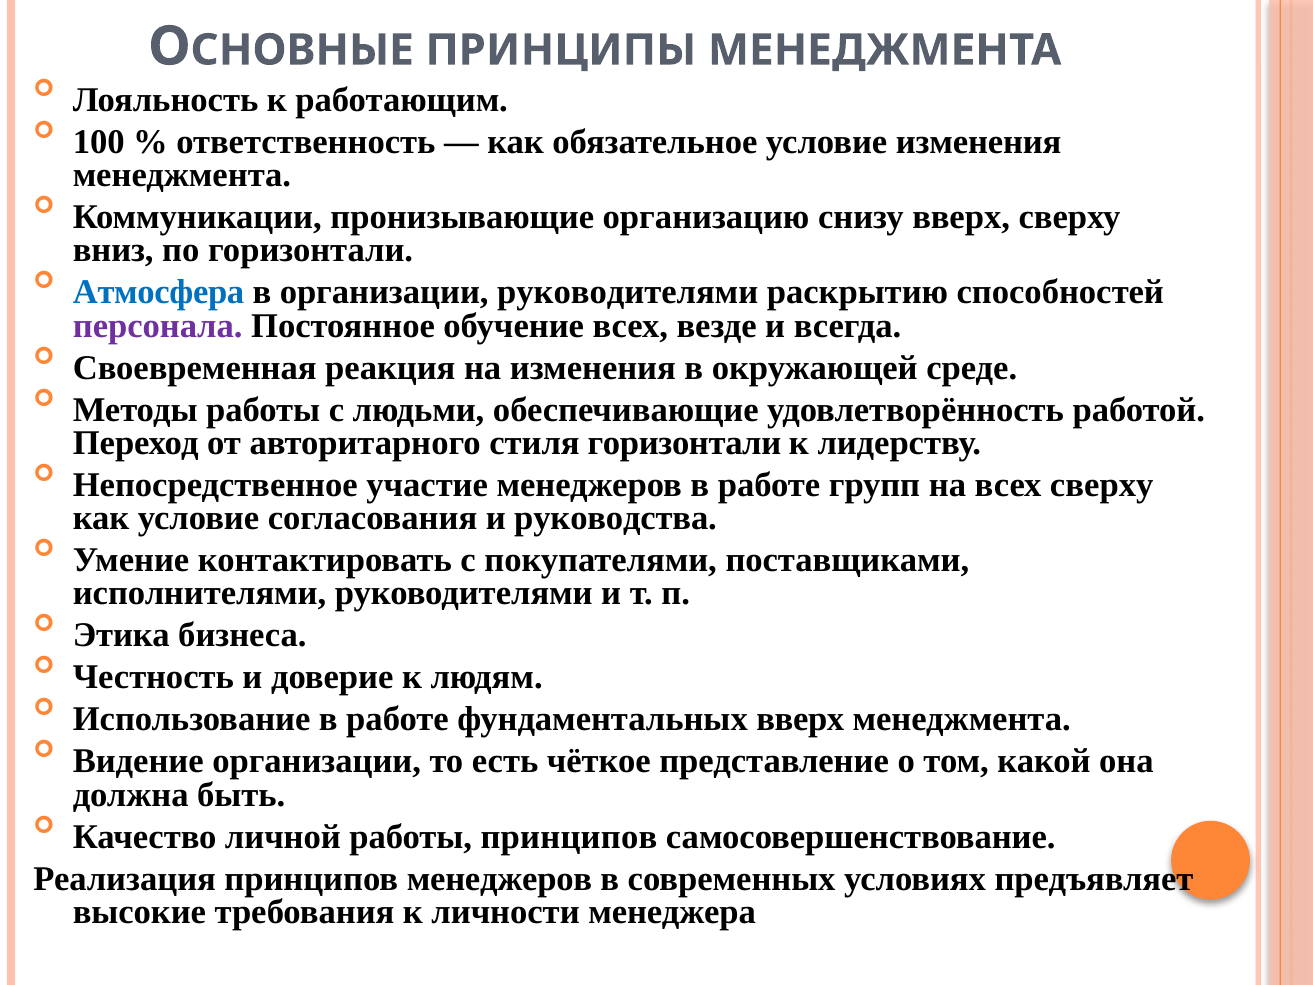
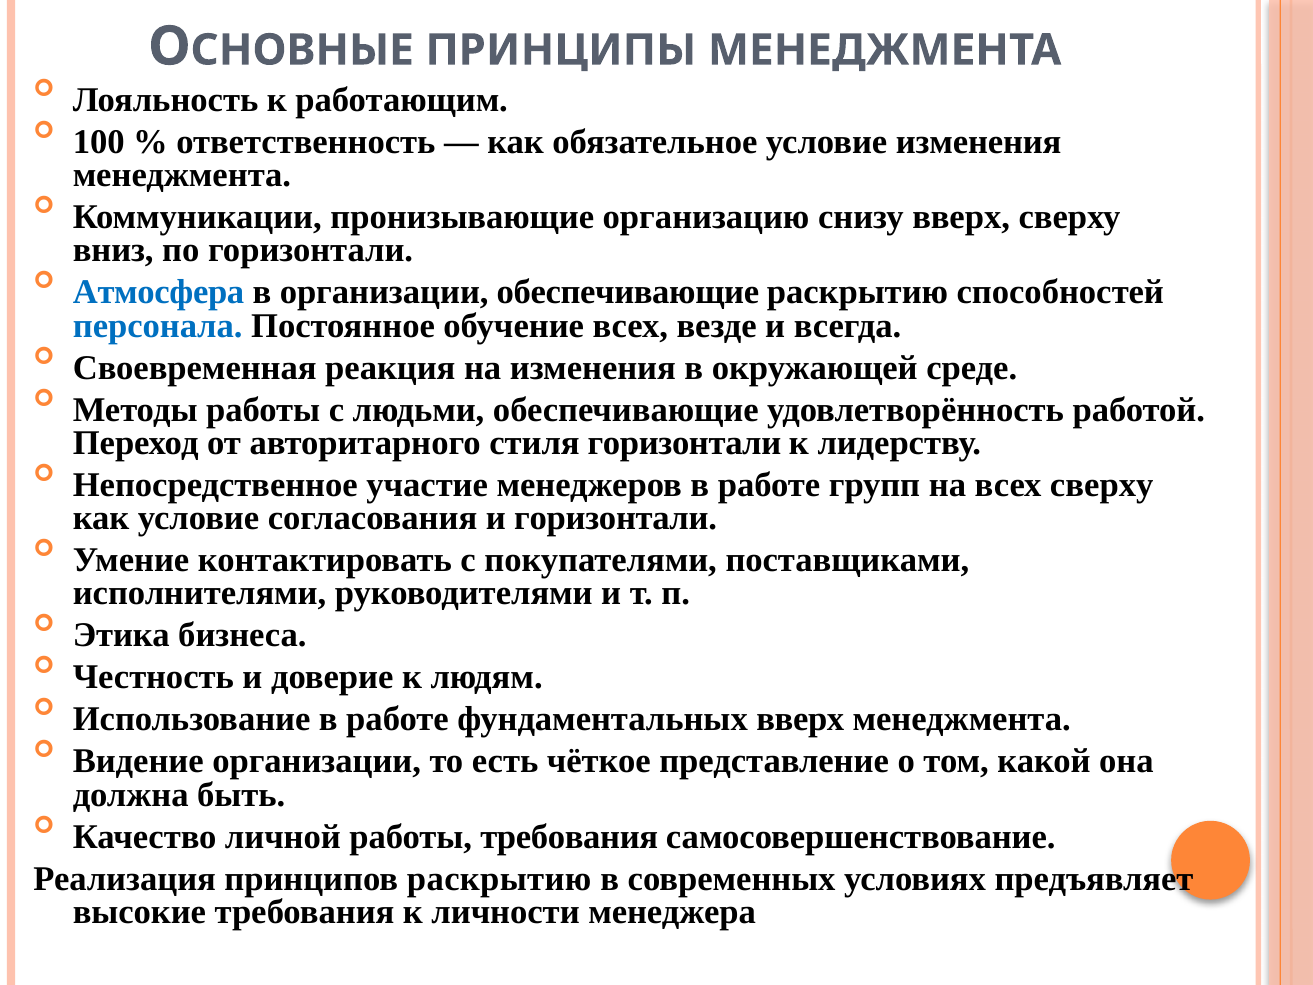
организации руководителями: руководителями -> обеспечивающие
персонала colour: purple -> blue
и руководства: руководства -> горизонтали
работы принципов: принципов -> требования
принципов менеджеров: менеджеров -> раскрытию
